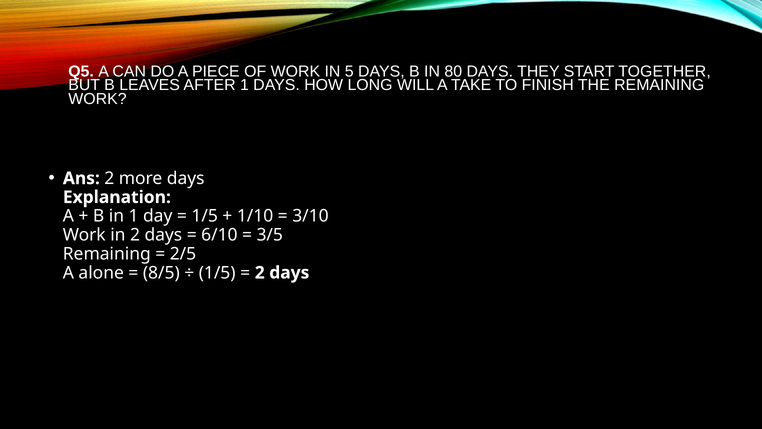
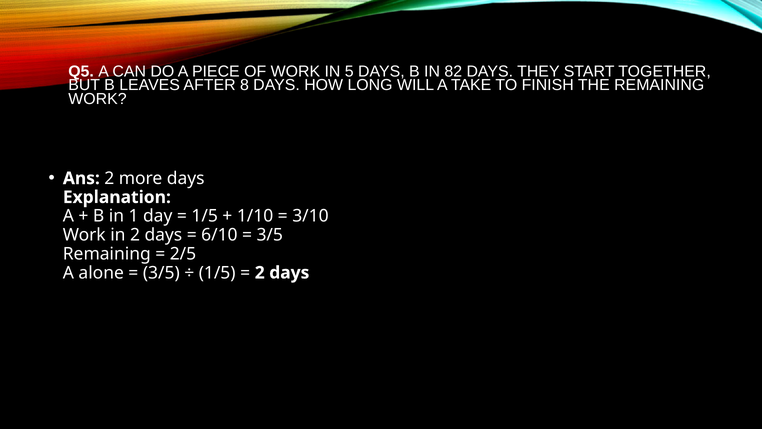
80: 80 -> 82
AFTER 1: 1 -> 8
8/5 at (161, 272): 8/5 -> 3/5
